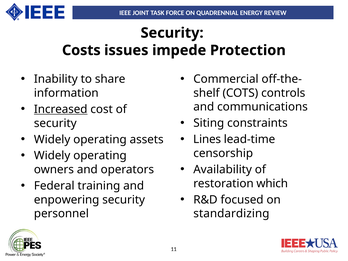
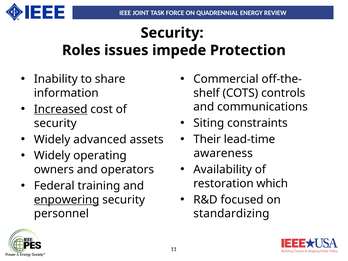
Costs: Costs -> Roles
Lines: Lines -> Their
operating at (100, 139): operating -> advanced
censorship: censorship -> awareness
enpowering underline: none -> present
